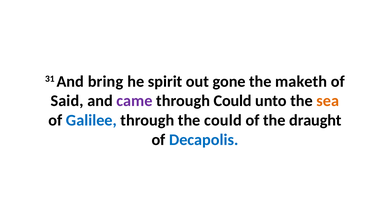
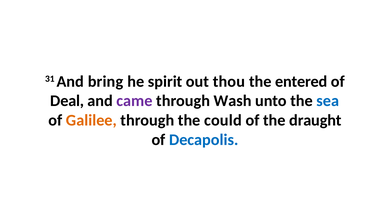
gone: gone -> thou
maketh: maketh -> entered
Said: Said -> Deal
through Could: Could -> Wash
sea colour: orange -> blue
Galilee colour: blue -> orange
